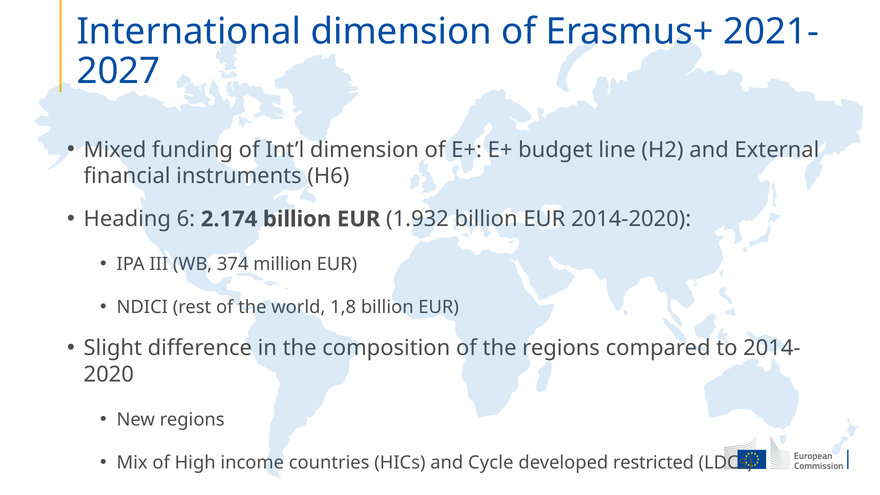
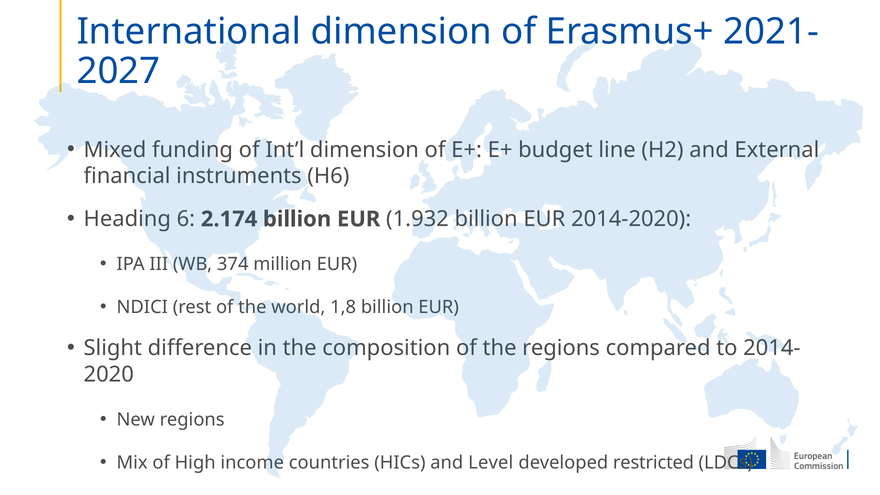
Cycle: Cycle -> Level
